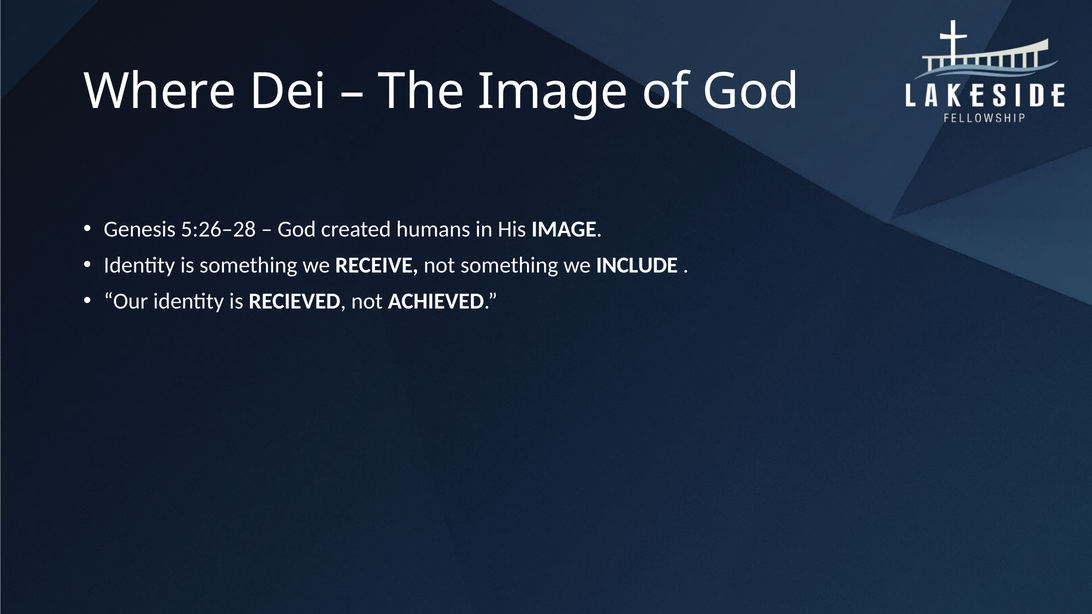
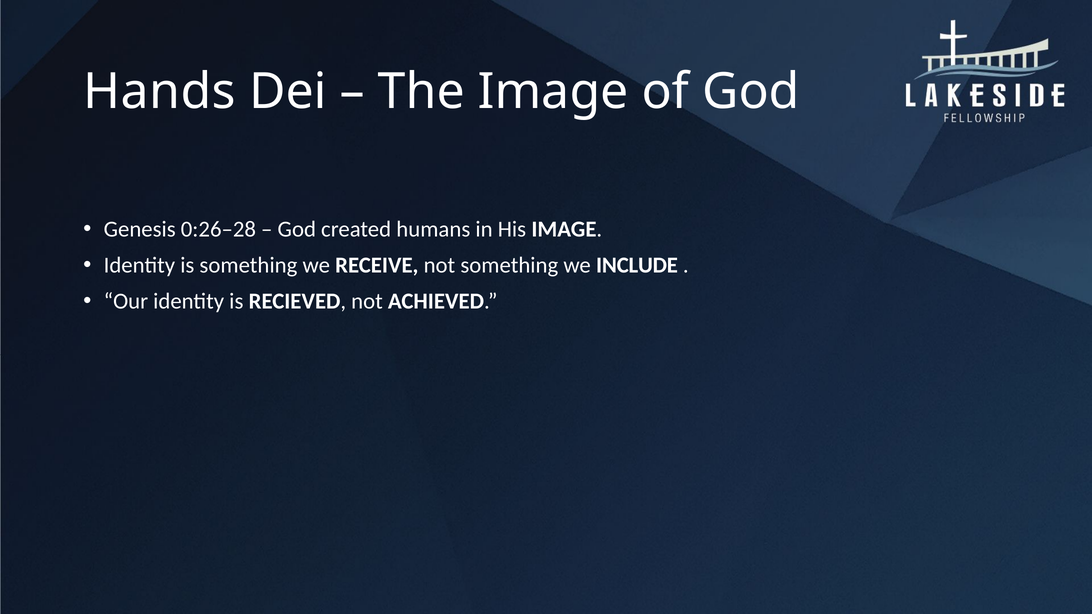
Where: Where -> Hands
5:26–28: 5:26–28 -> 0:26–28
